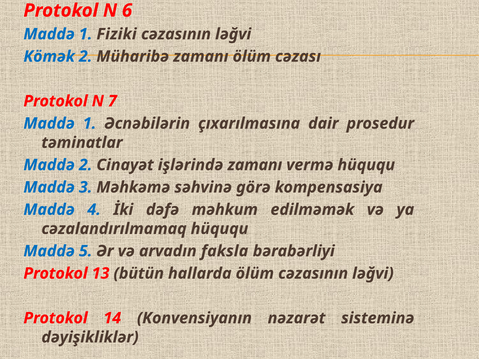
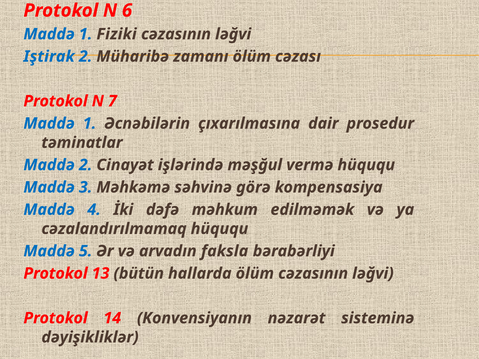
Kömək: Kömək -> Iştirak
işlərində zamanı: zamanı -> məşğul
